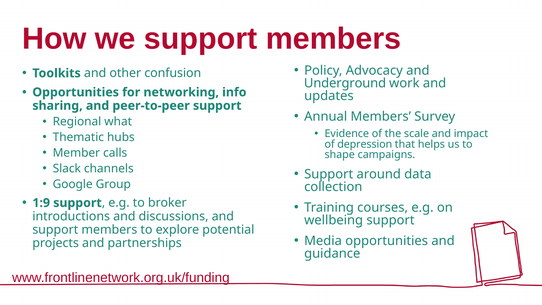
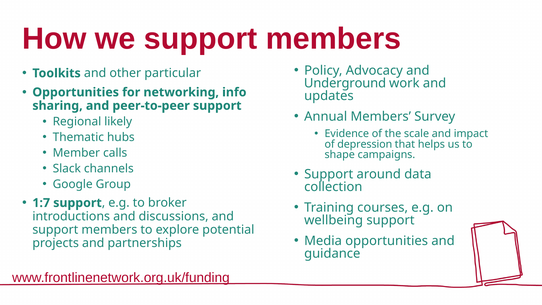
confusion: confusion -> particular
what: what -> likely
1:9: 1:9 -> 1:7
